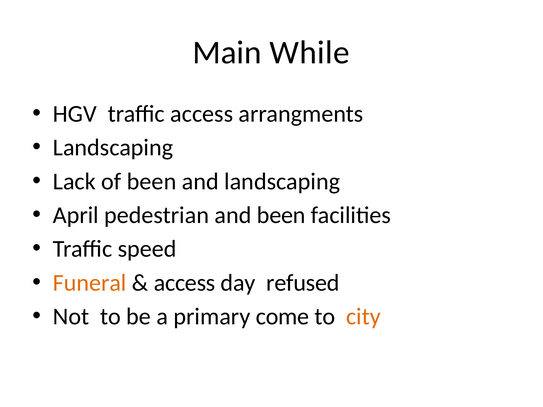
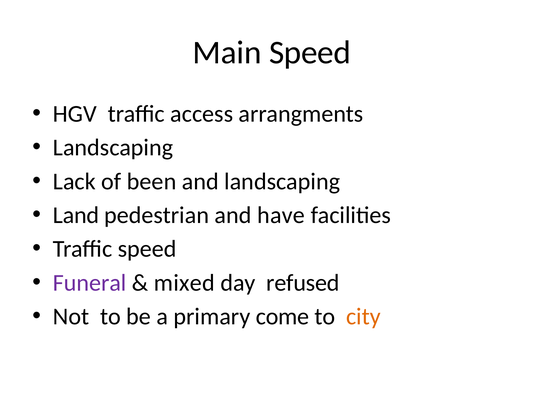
Main While: While -> Speed
April: April -> Land
and been: been -> have
Funeral colour: orange -> purple
access at (185, 283): access -> mixed
